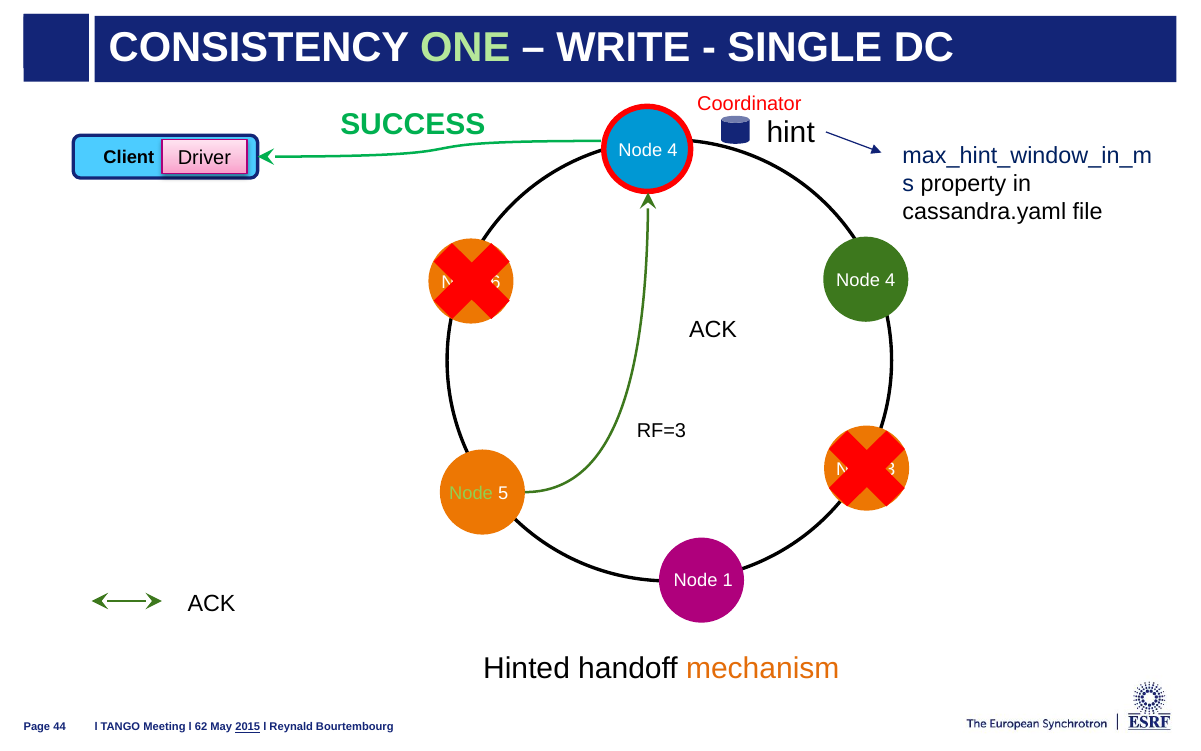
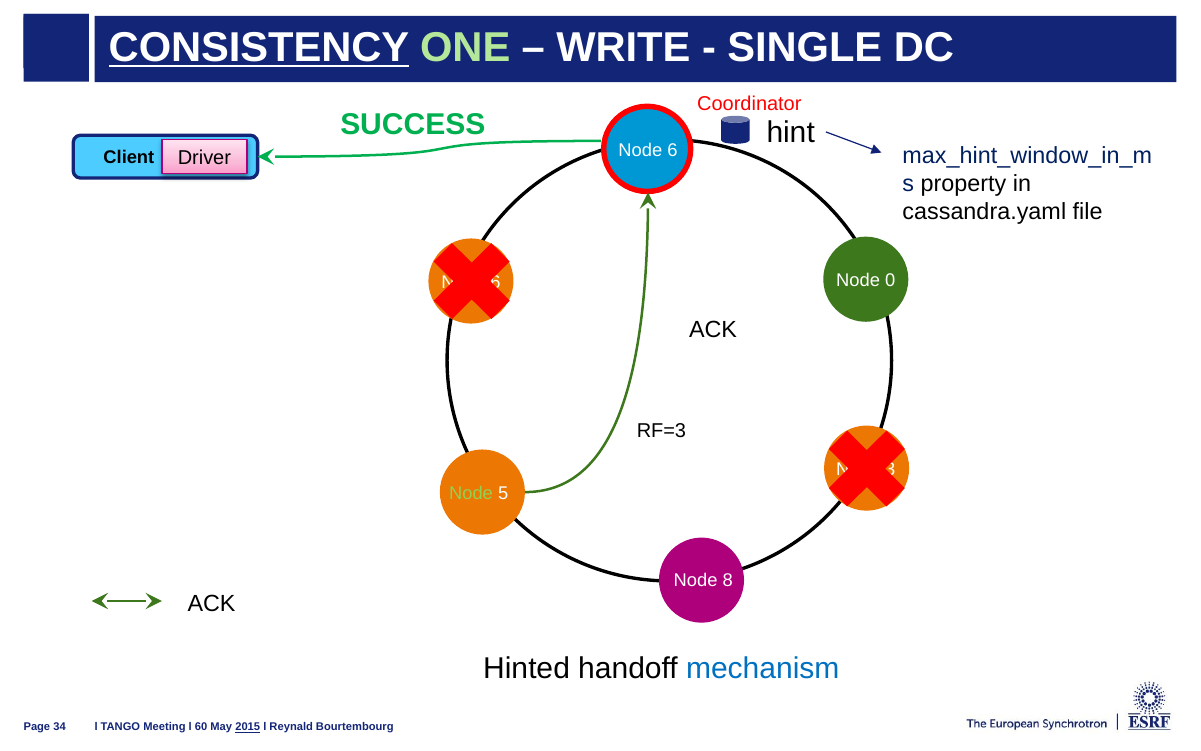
CONSISTENCY underline: none -> present
4 at (672, 150): 4 -> 6
4 at (890, 280): 4 -> 0
1: 1 -> 8
mechanism colour: orange -> blue
44: 44 -> 34
62: 62 -> 60
